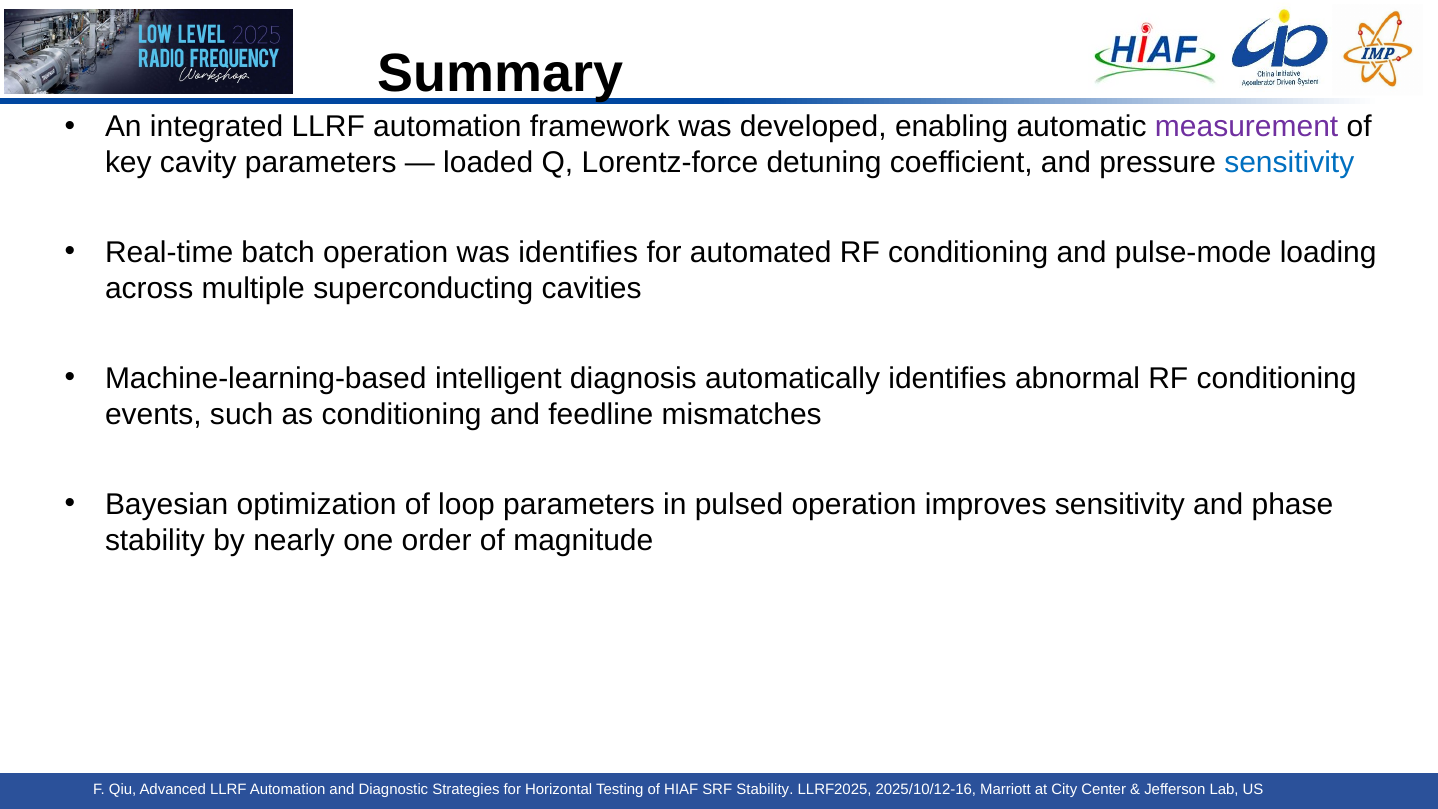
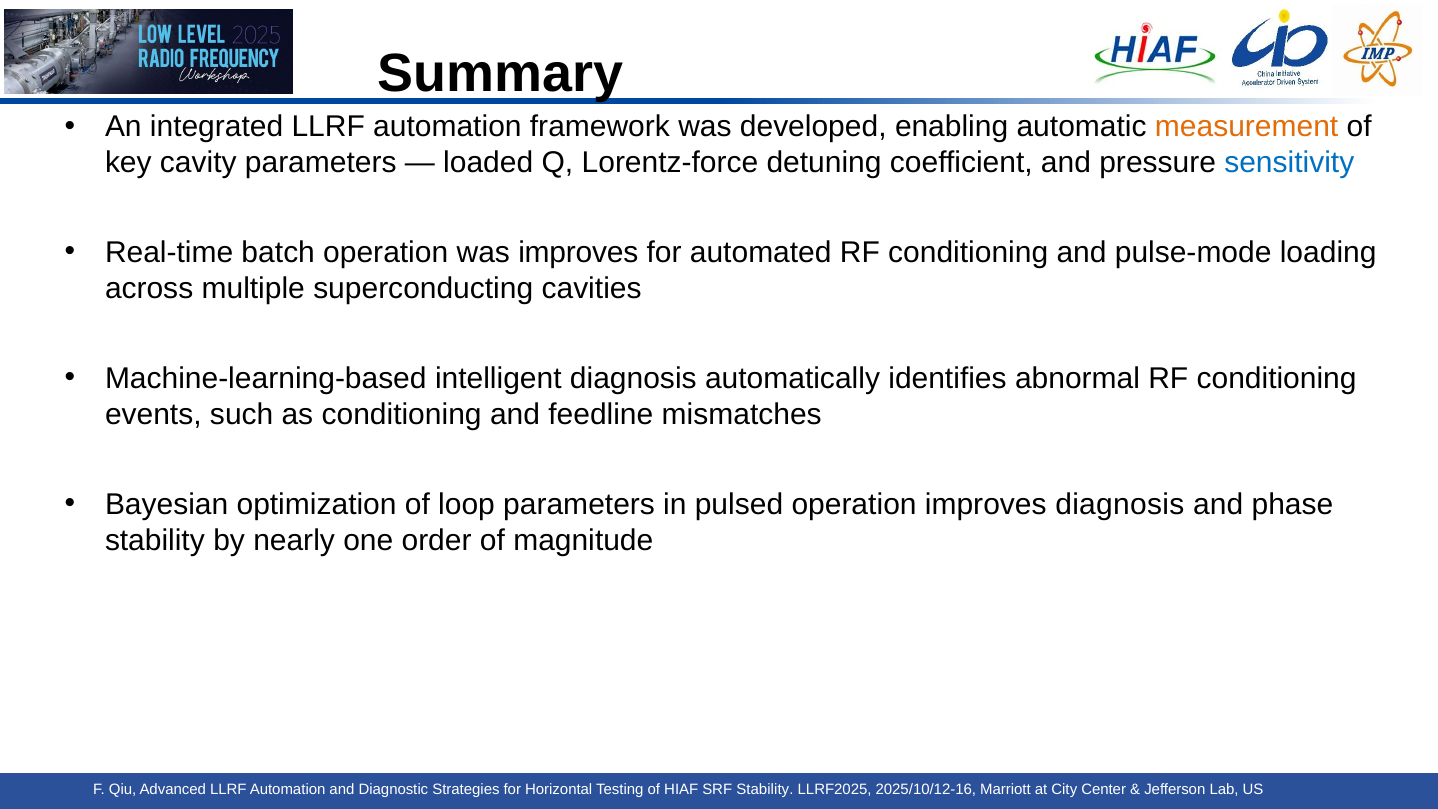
measurement colour: purple -> orange
was identifies: identifies -> improves
improves sensitivity: sensitivity -> diagnosis
